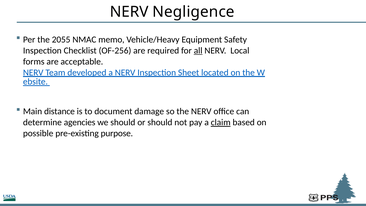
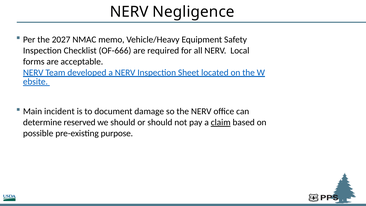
2055: 2055 -> 2027
OF-256: OF-256 -> OF-666
all underline: present -> none
distance: distance -> incident
agencies: agencies -> reserved
